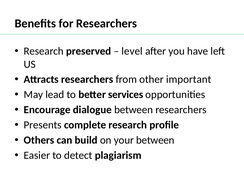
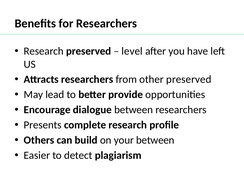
other important: important -> preserved
services: services -> provide
